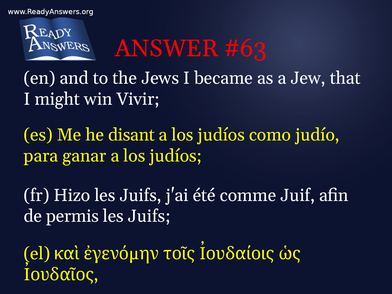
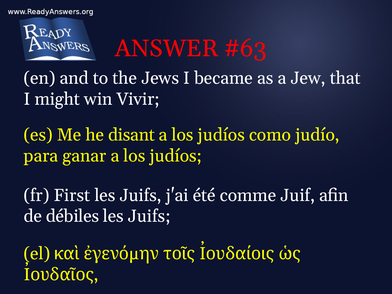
Hizo: Hizo -> First
permis: permis -> débiles
